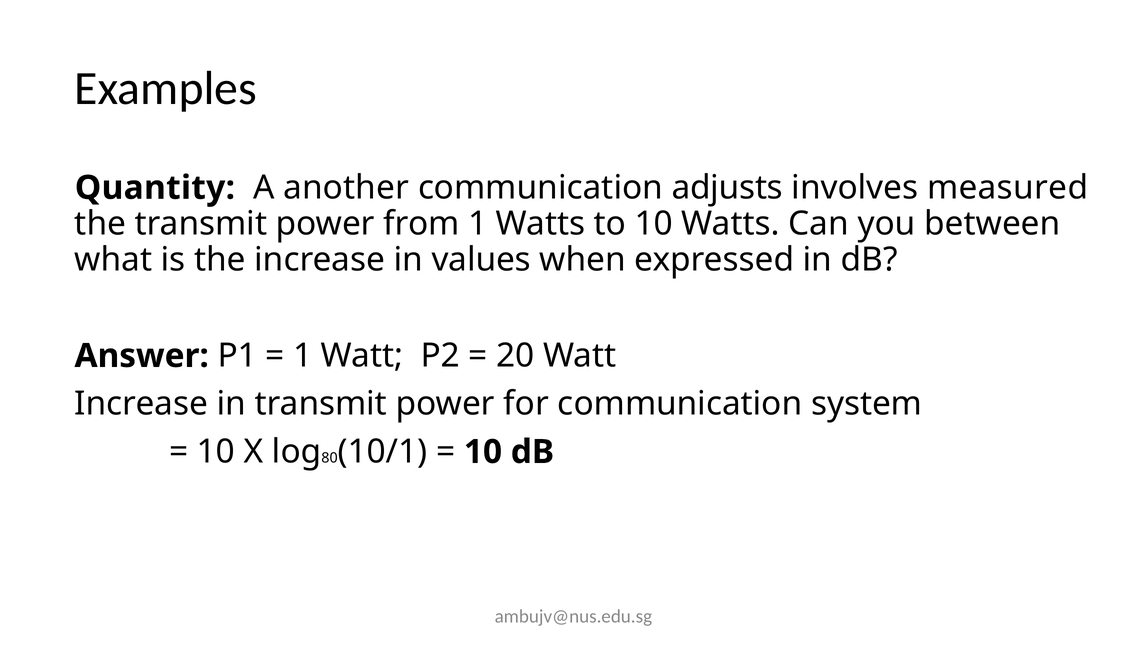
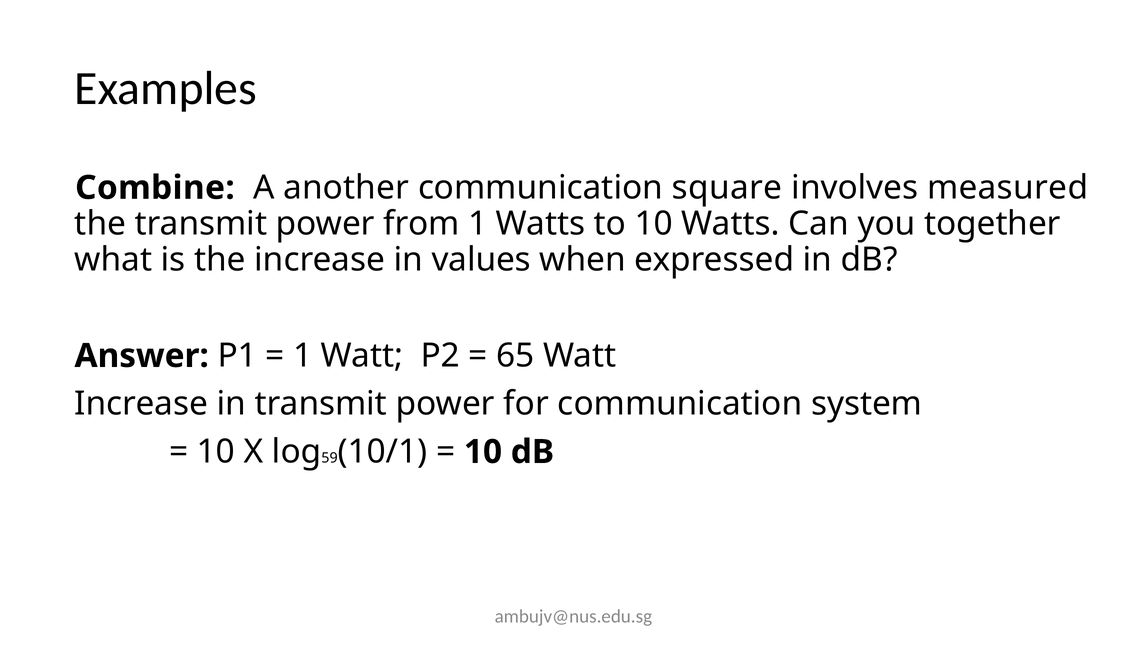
Quantity: Quantity -> Combine
adjusts: adjusts -> square
between: between -> together
20: 20 -> 65
80: 80 -> 59
